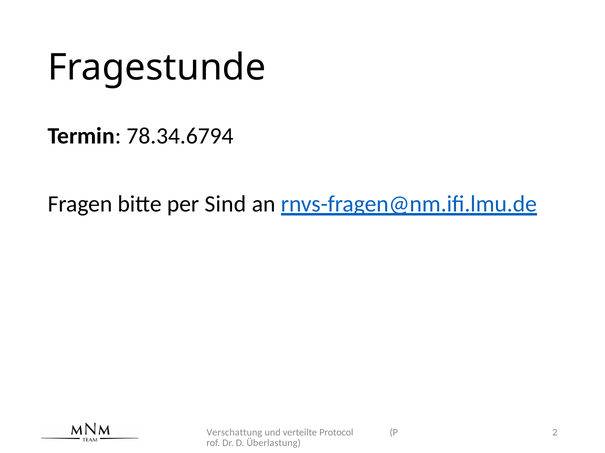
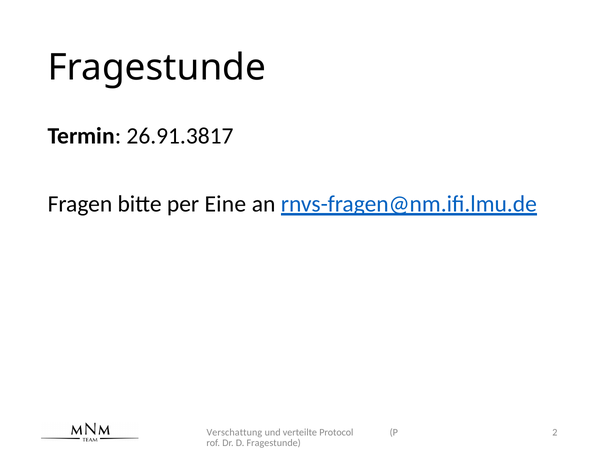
78.34.6794: 78.34.6794 -> 26.91.3817
Sind: Sind -> Eine
D Überlastung: Überlastung -> Fragestunde
